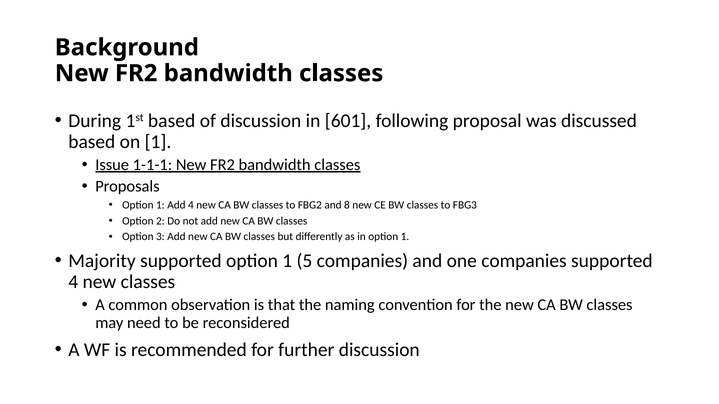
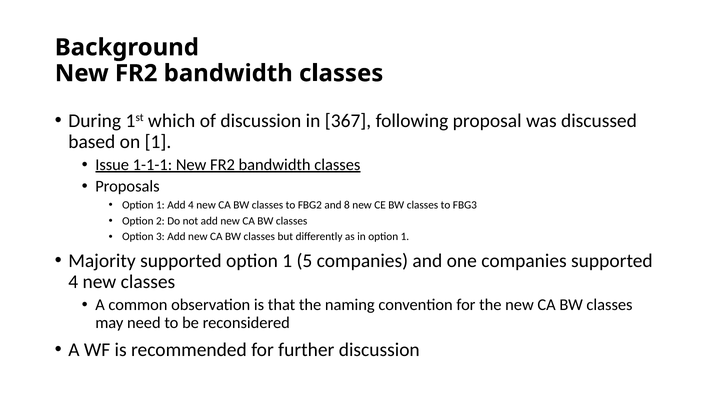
1st based: based -> which
601: 601 -> 367
